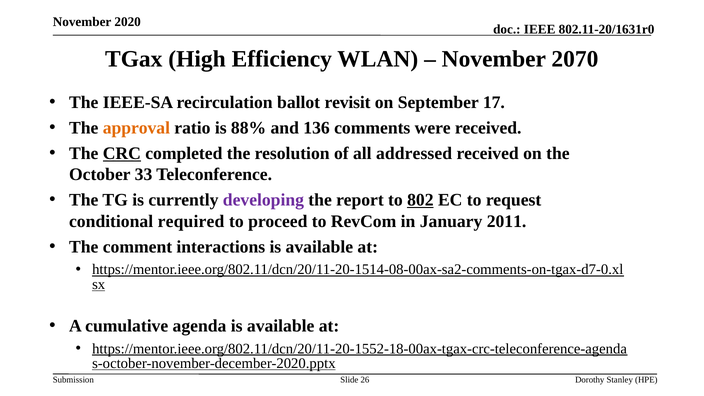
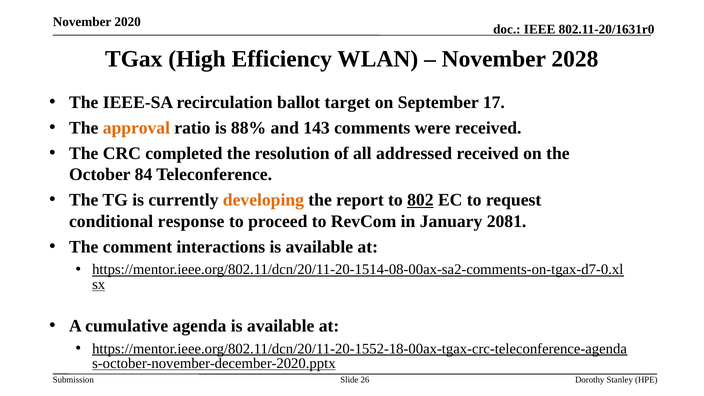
2070: 2070 -> 2028
revisit: revisit -> target
136: 136 -> 143
CRC underline: present -> none
33: 33 -> 84
developing colour: purple -> orange
required: required -> response
2011: 2011 -> 2081
